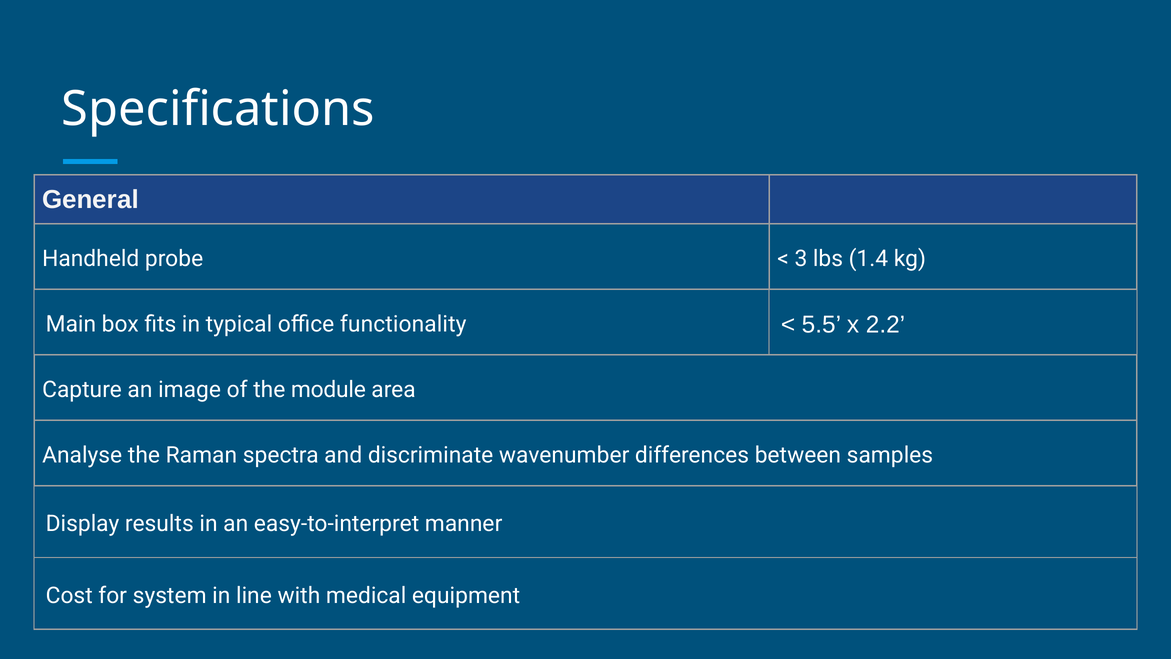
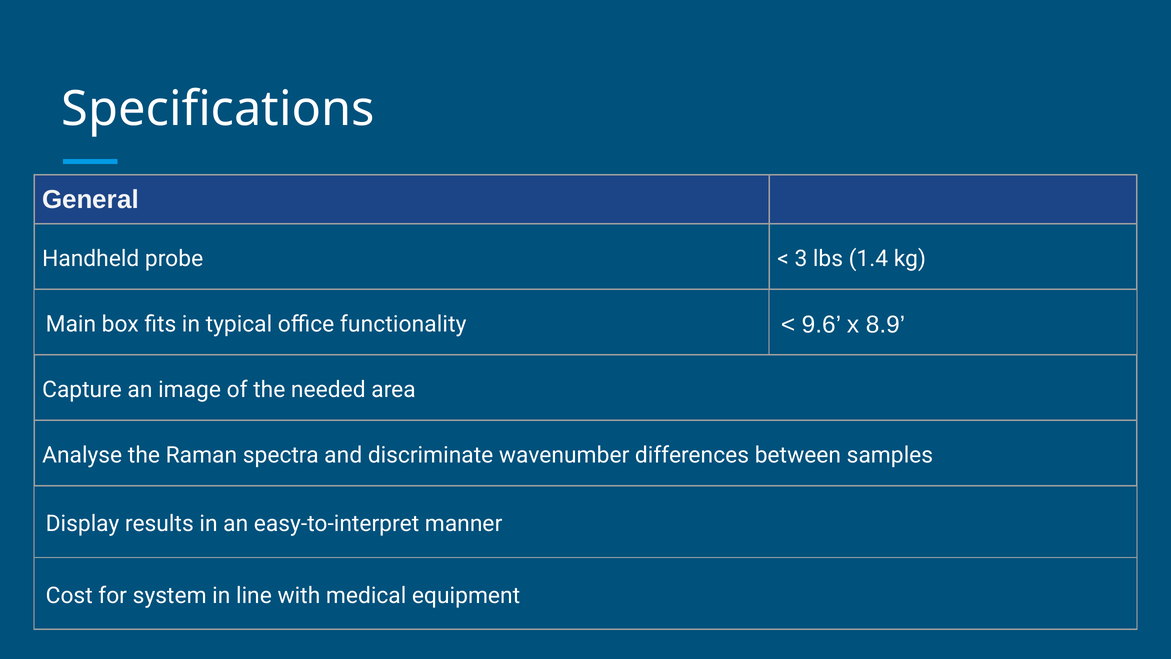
5.5: 5.5 -> 9.6
2.2: 2.2 -> 8.9
module: module -> needed
